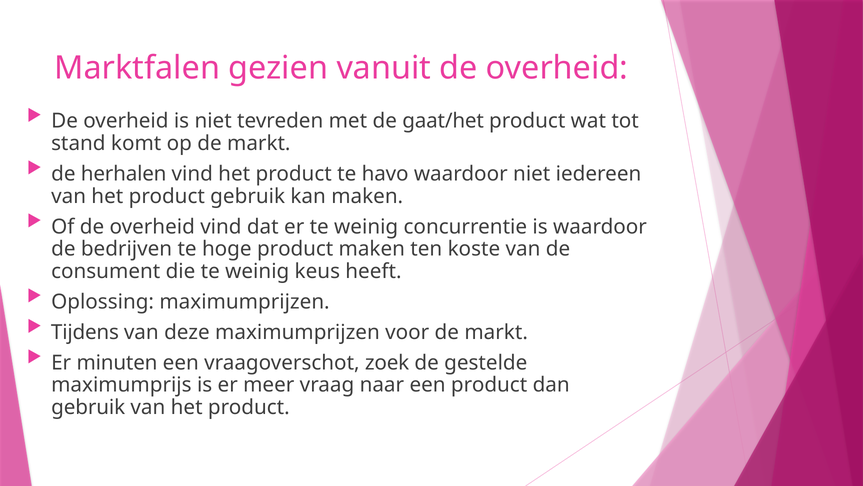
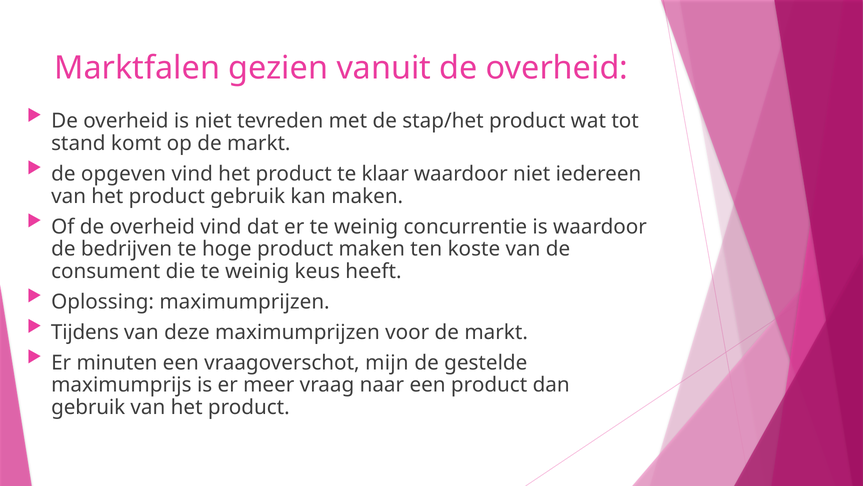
gaat/het: gaat/het -> stap/het
herhalen: herhalen -> opgeven
havo: havo -> klaar
zoek: zoek -> mijn
